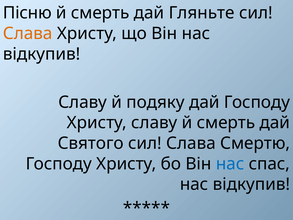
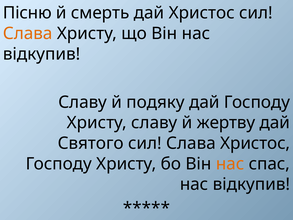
дай Гляньте: Гляньте -> Христос
славу й смерть: смерть -> жертву
Слава Смертю: Смертю -> Христос
нас at (230, 164) colour: blue -> orange
